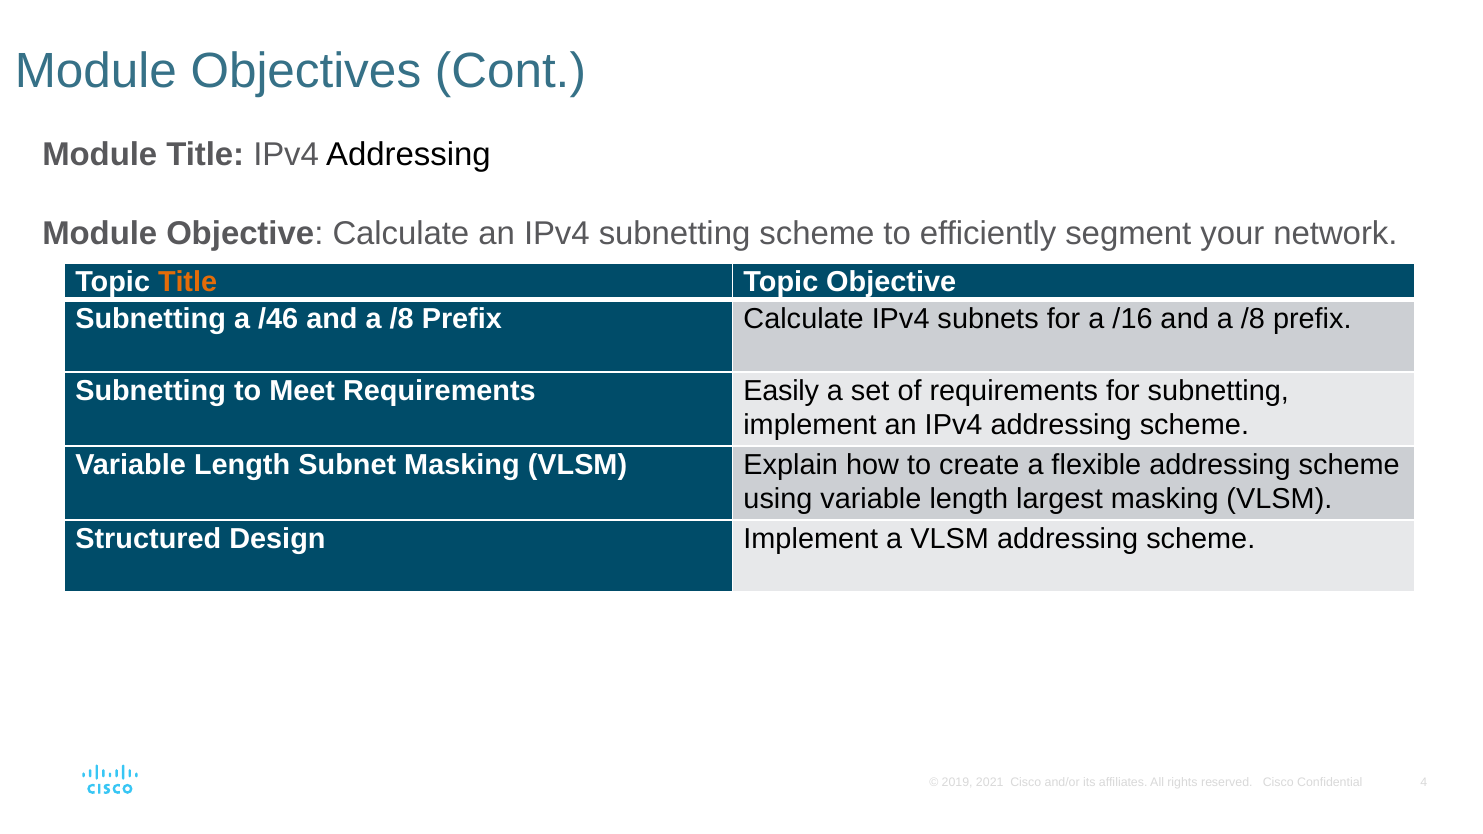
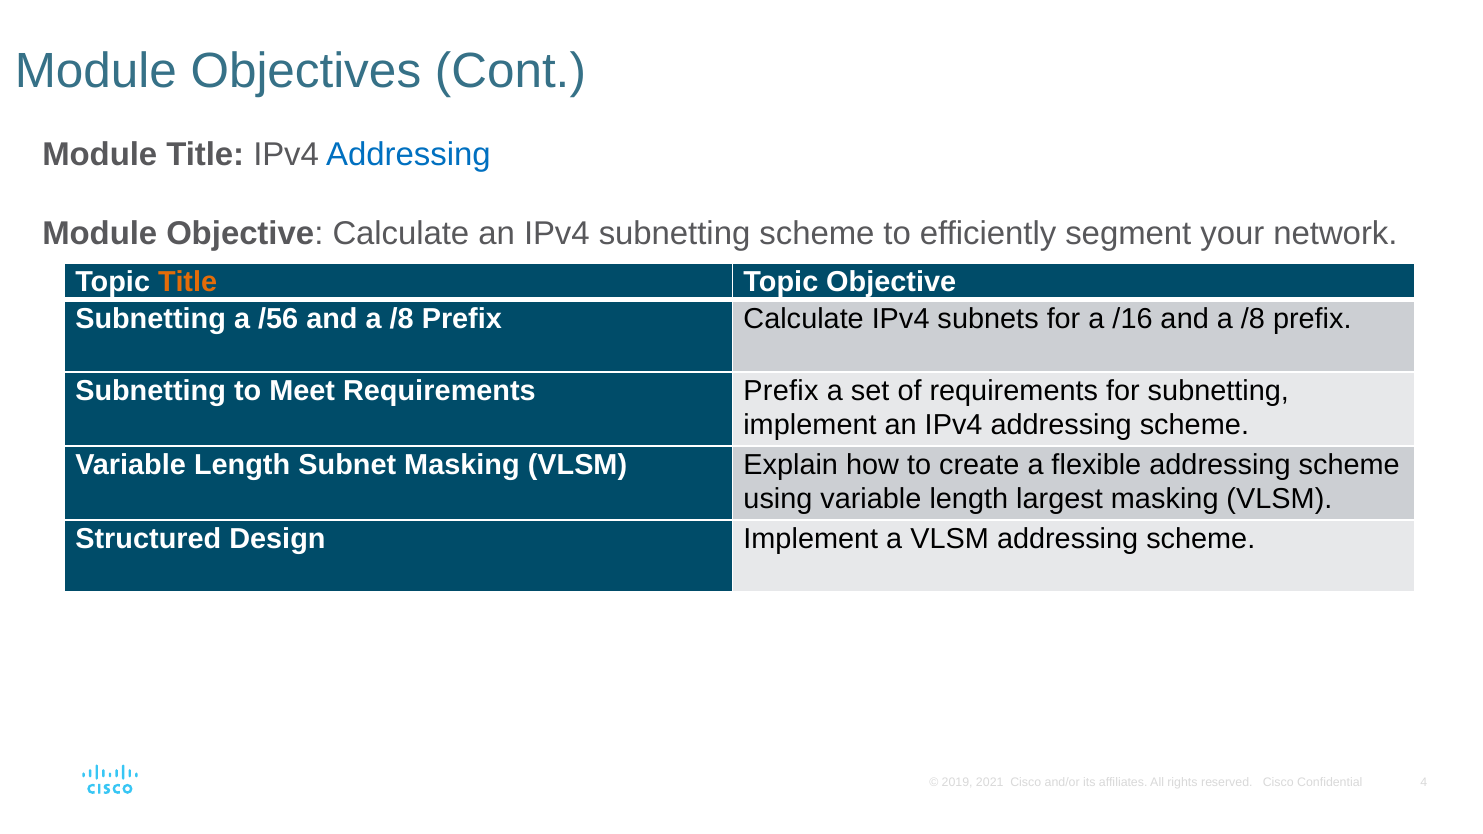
Addressing at (408, 155) colour: black -> blue
/46: /46 -> /56
Requirements Easily: Easily -> Prefix
